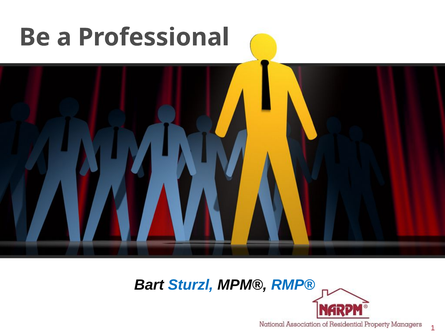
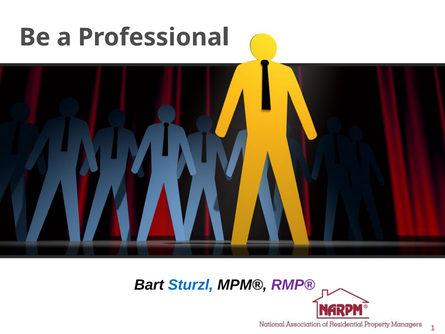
RMP® colour: blue -> purple
